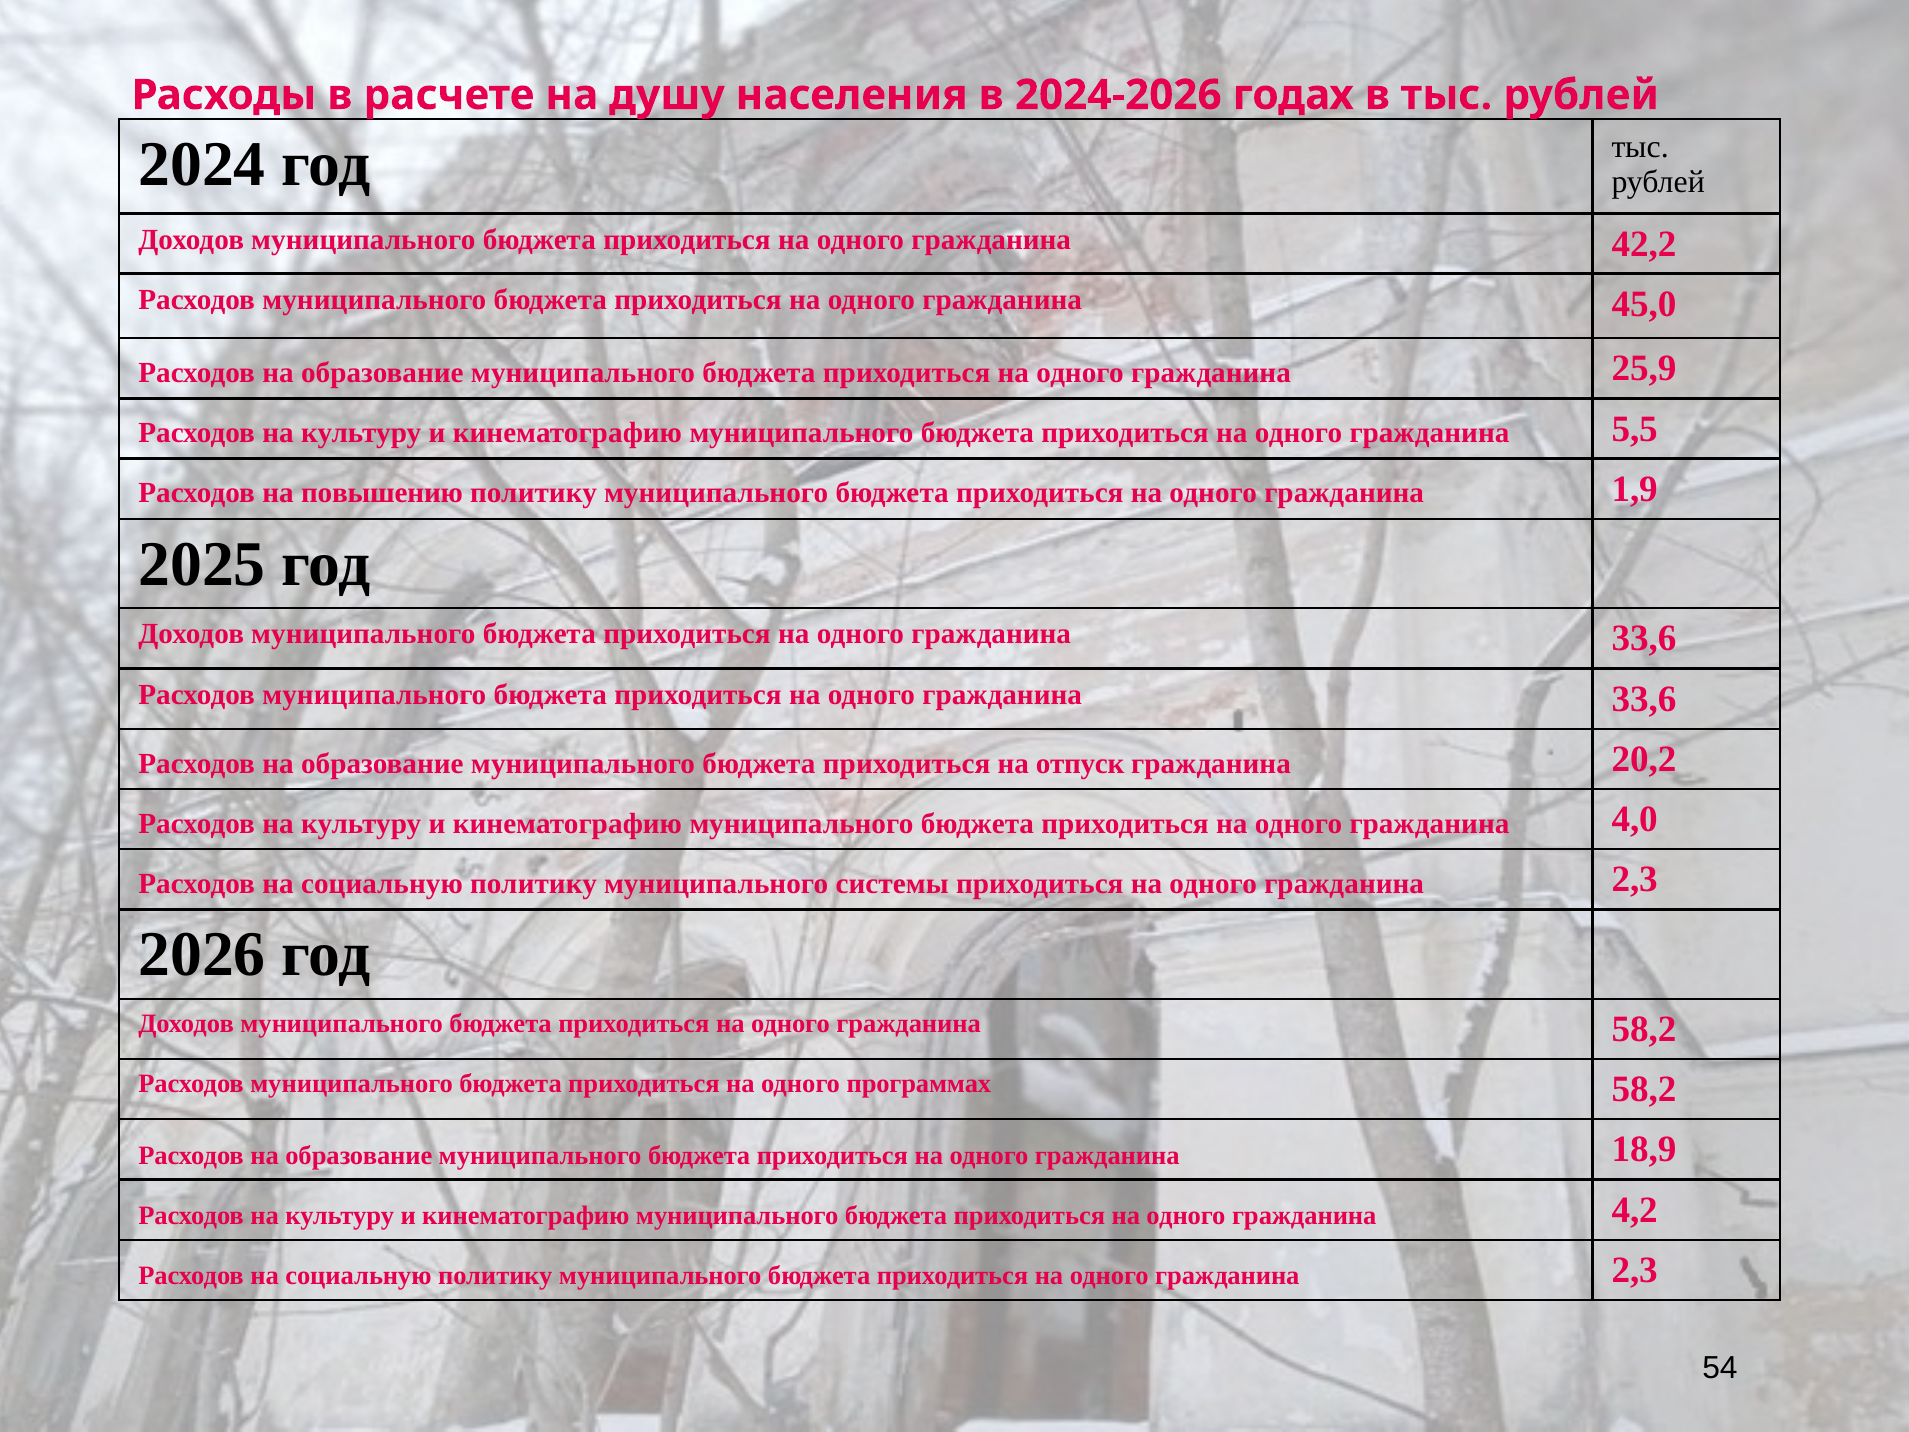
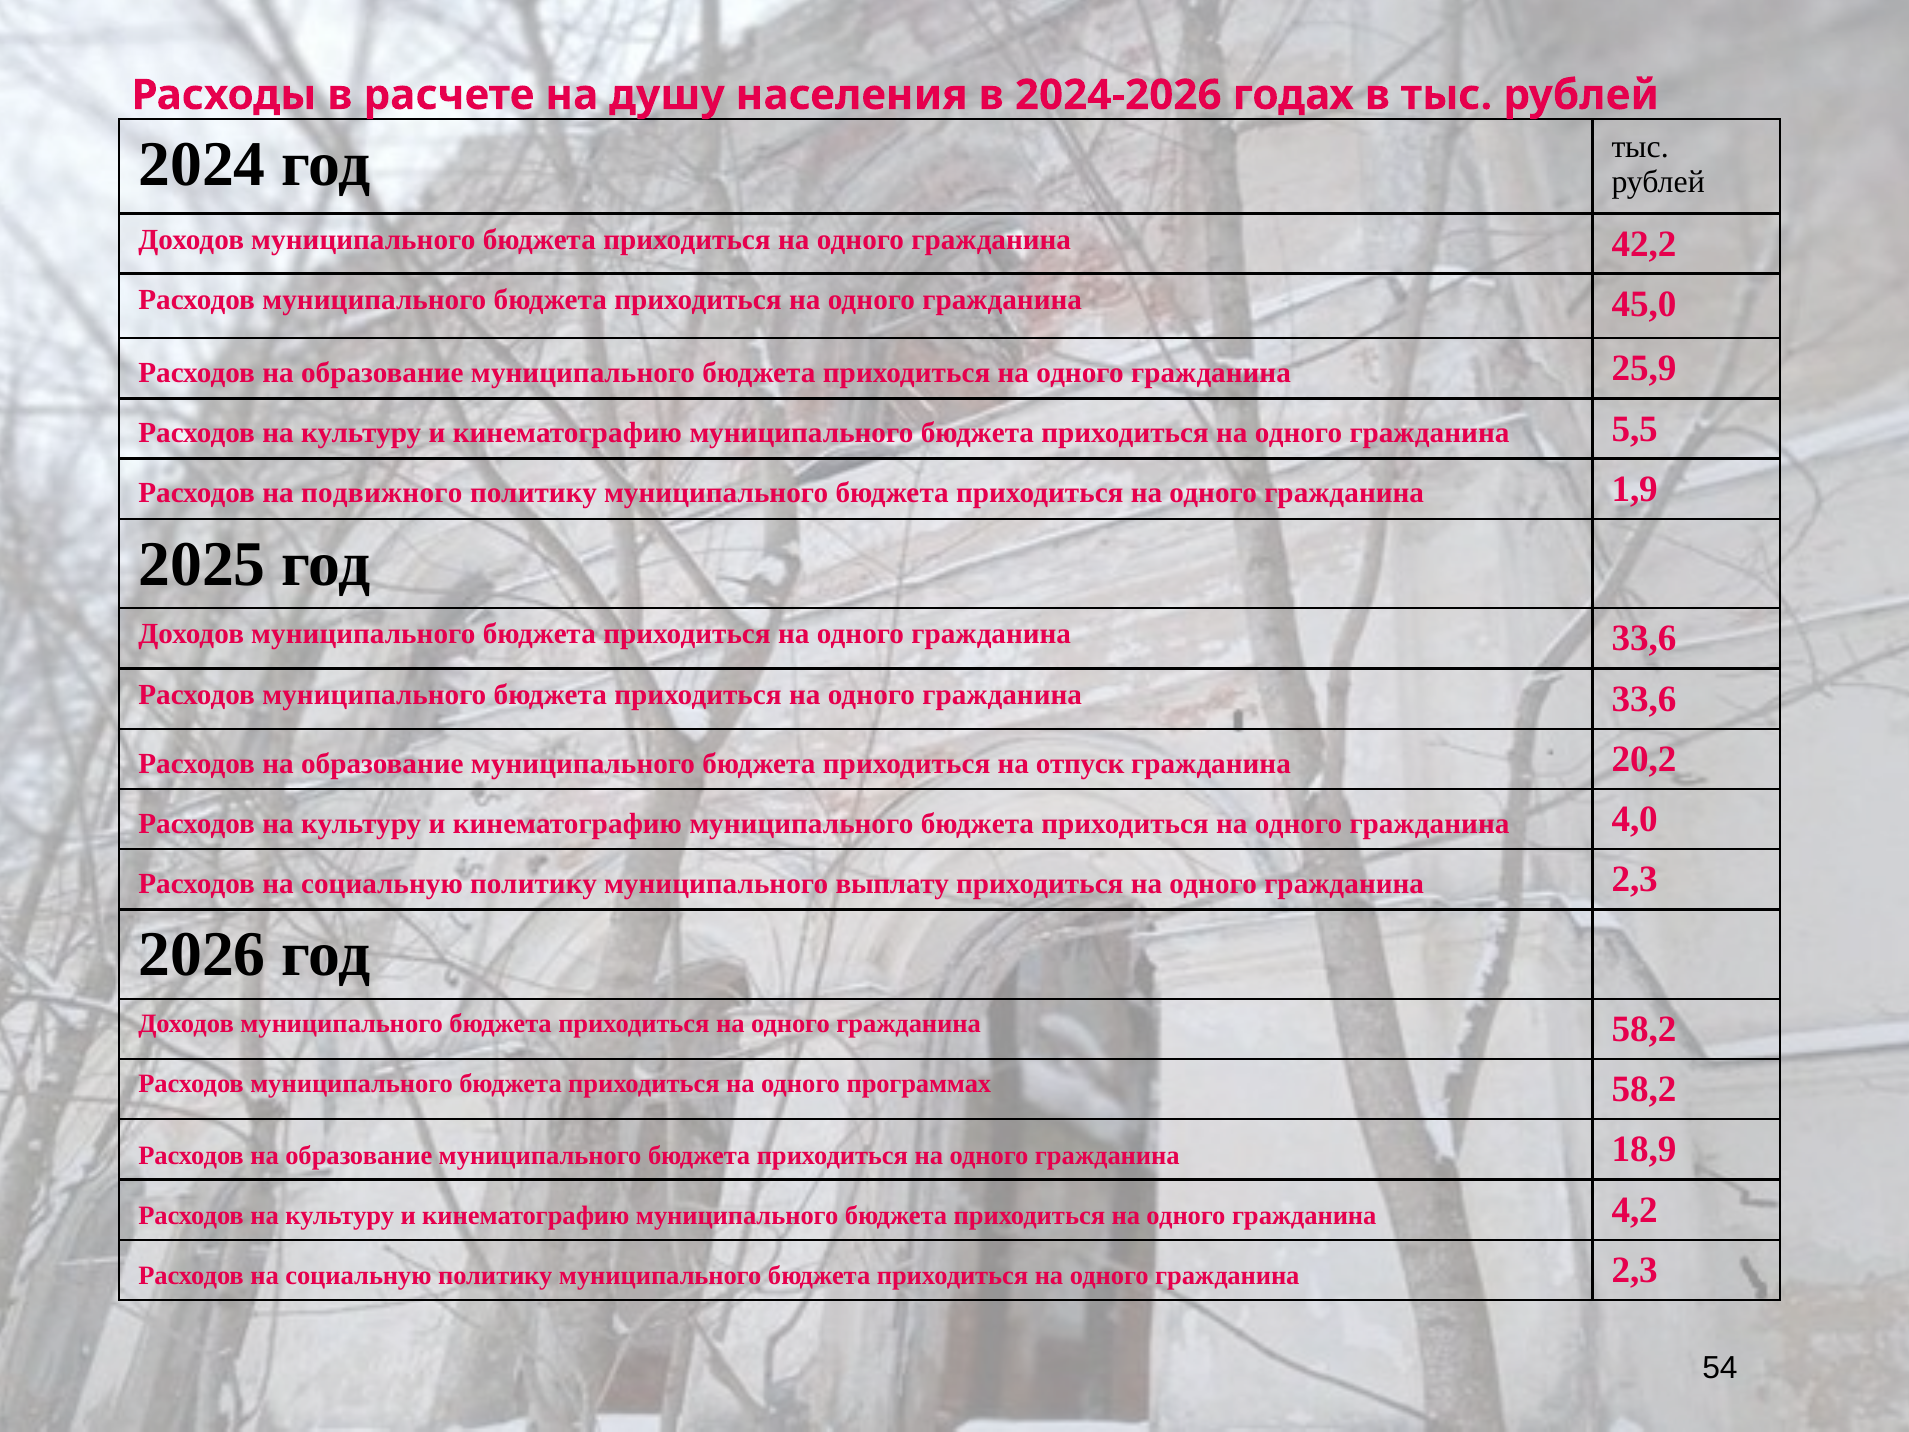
повышению: повышению -> подвижного
системы: системы -> выплату
